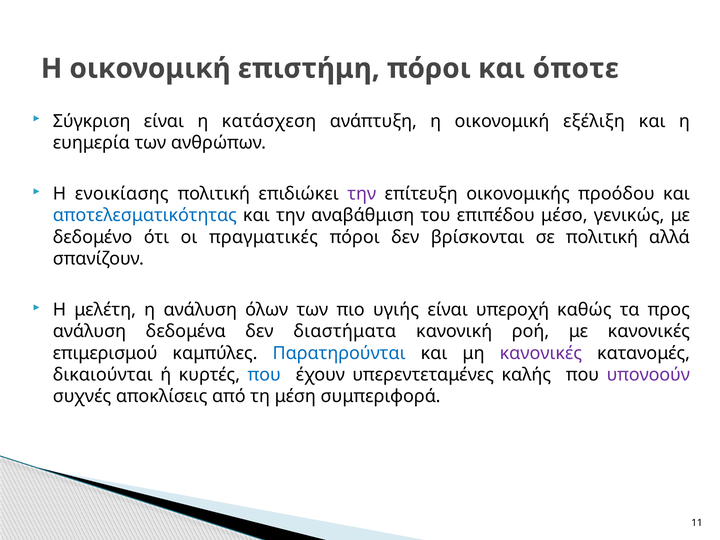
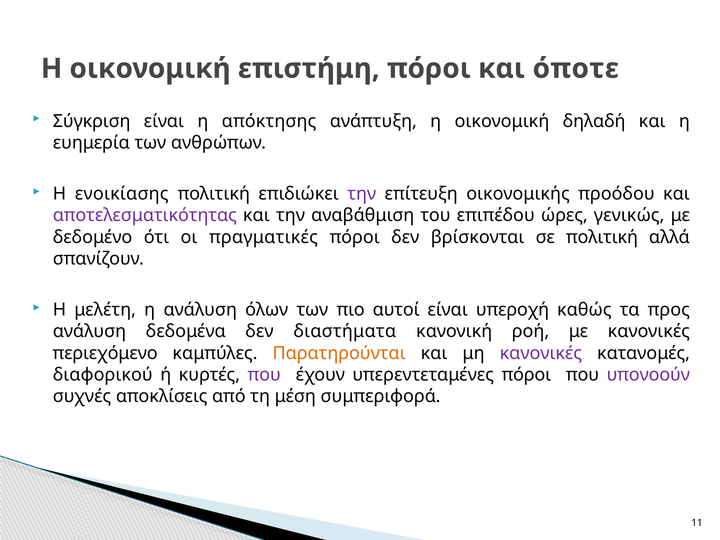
κατάσχεση: κατάσχεση -> απόκτησης
εξέλιξη: εξέλιξη -> δηλαδή
αποτελεσματικότητας colour: blue -> purple
μέσο: μέσο -> ώρες
υγιής: υγιής -> αυτοί
επιμερισμού: επιμερισμού -> περιεχόμενο
Παρατηρούνται colour: blue -> orange
δικαιούνται: δικαιούνται -> διαφορικού
που at (264, 375) colour: blue -> purple
υπερεντεταμένες καλής: καλής -> πόροι
